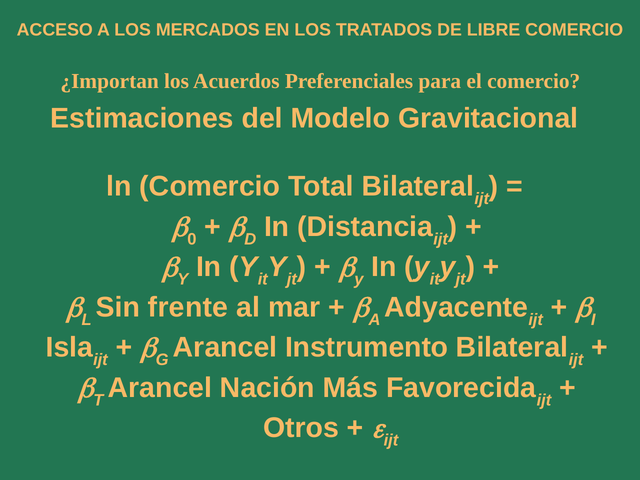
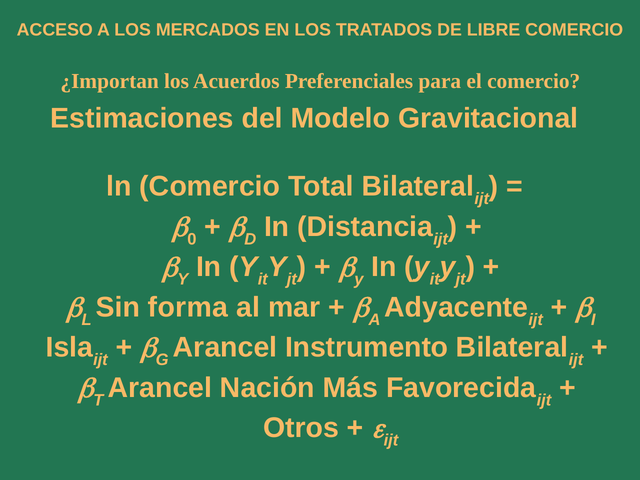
frente: frente -> forma
